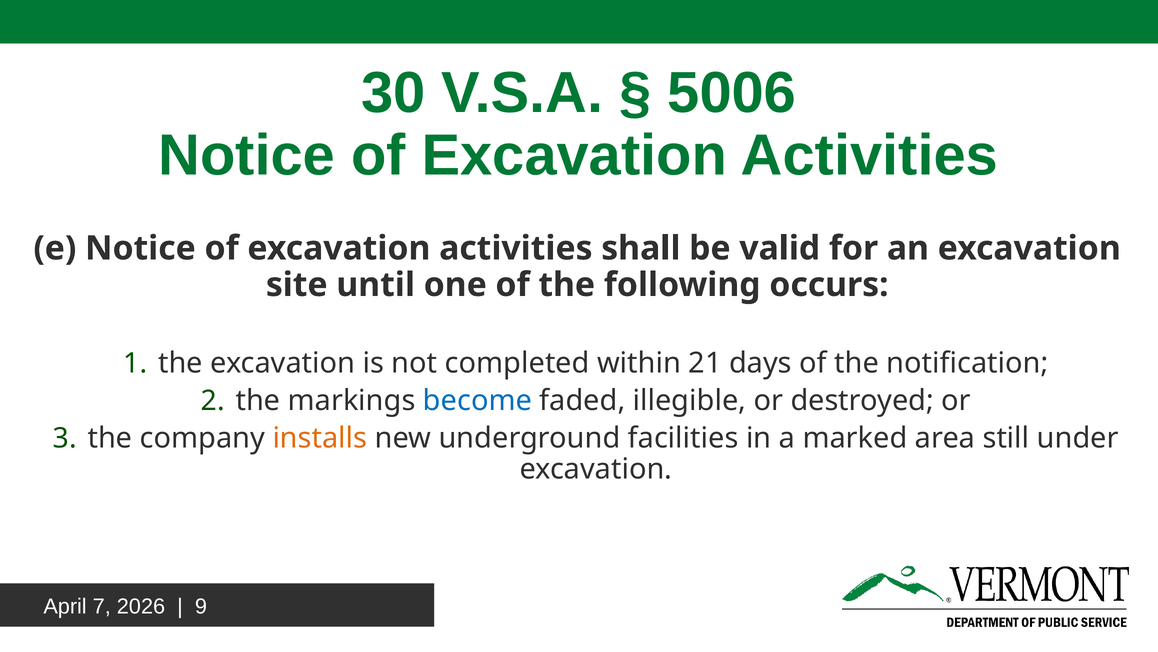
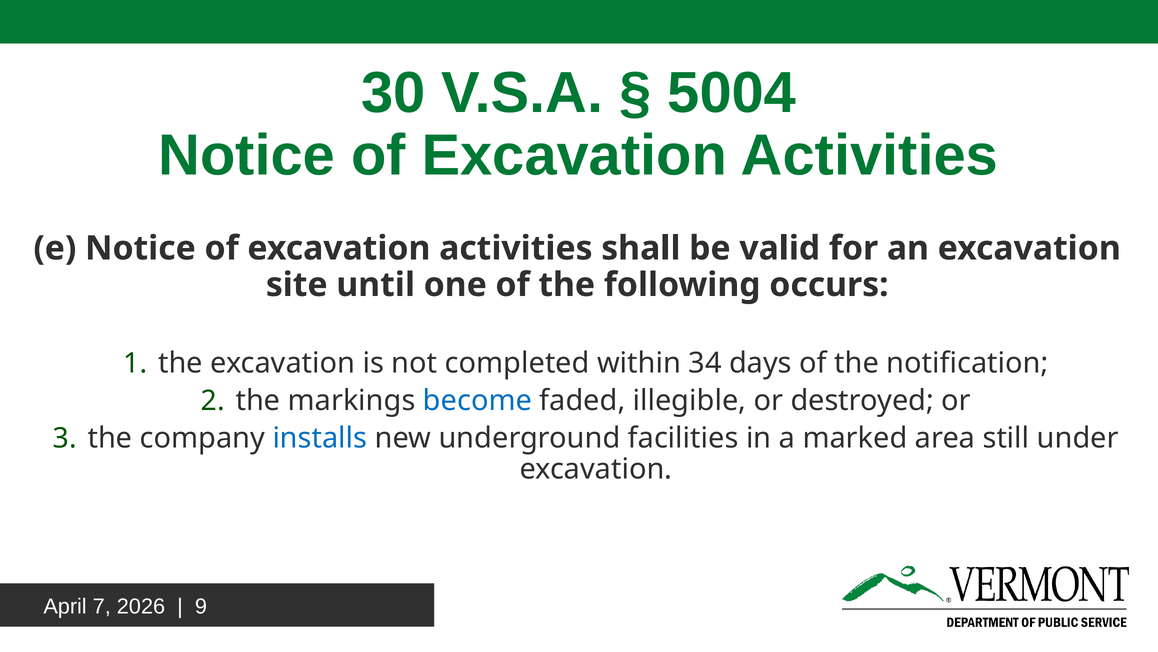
5006: 5006 -> 5004
21: 21 -> 34
installs colour: orange -> blue
